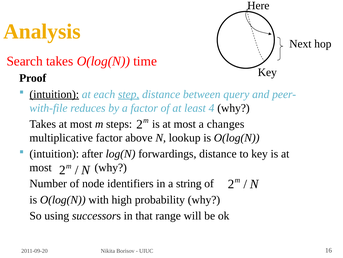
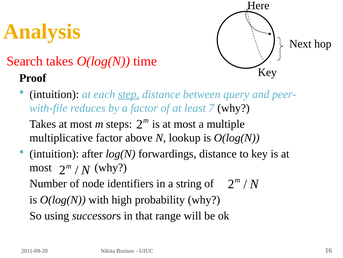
intuition at (54, 94) underline: present -> none
4: 4 -> 7
changes: changes -> multiple
